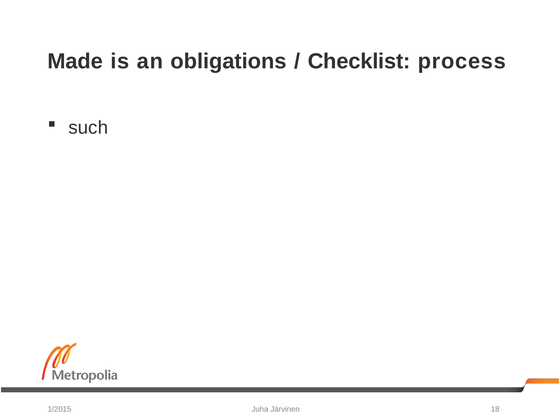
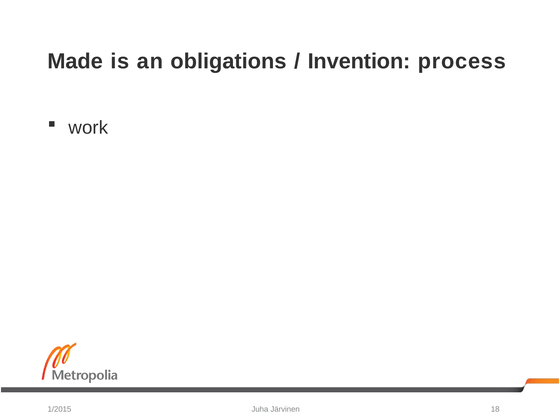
Checklist: Checklist -> Invention
such: such -> work
